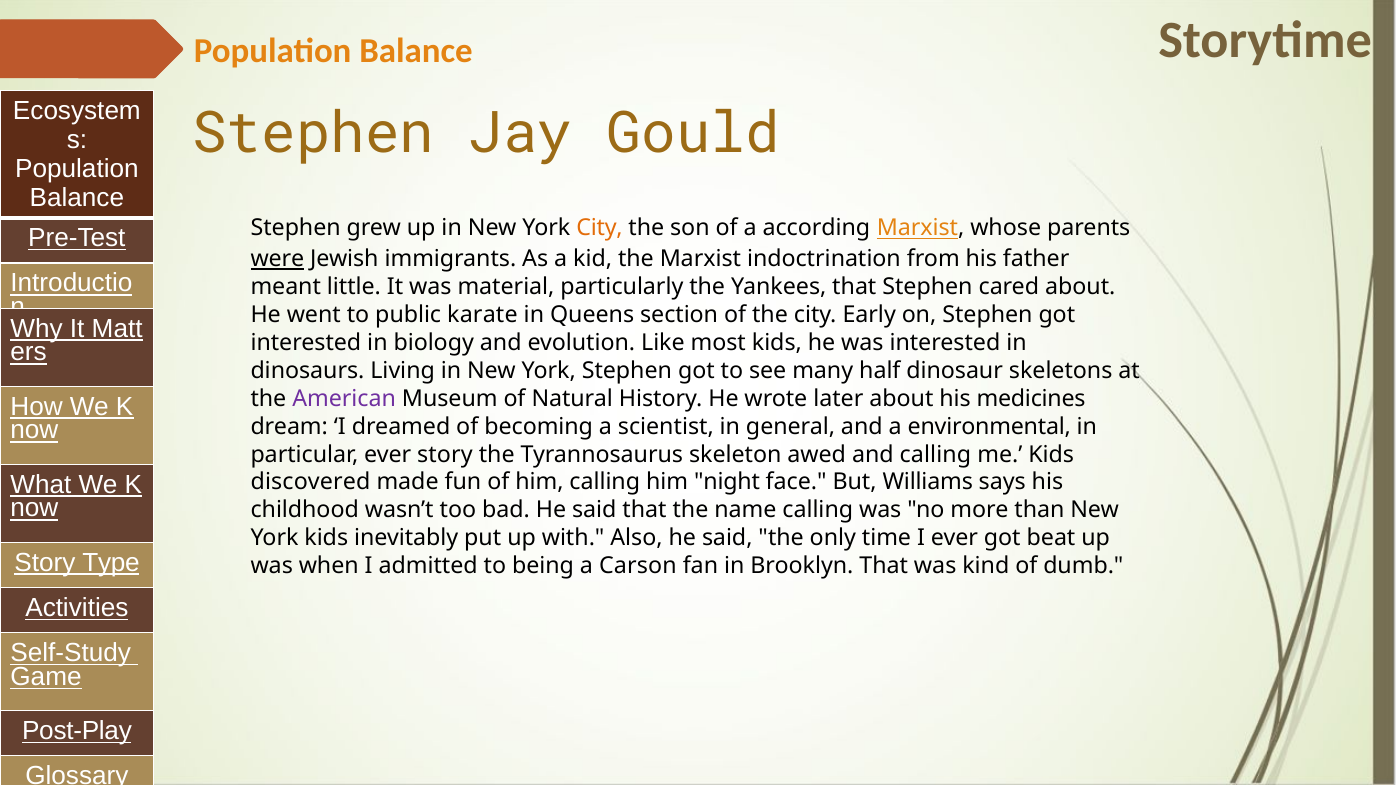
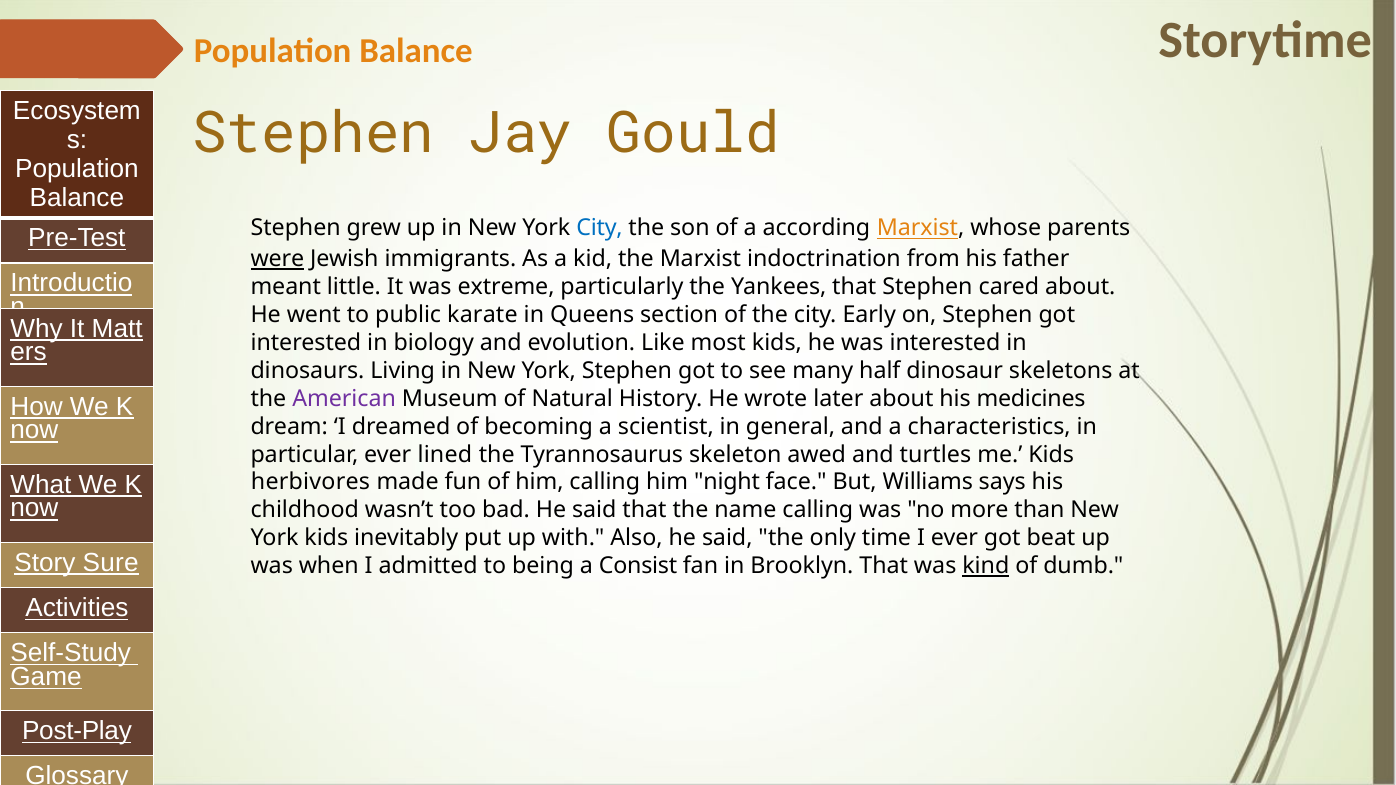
City at (599, 228) colour: orange -> blue
material: material -> extreme
environmental: environmental -> characteristics
ever story: story -> lined
and calling: calling -> turtles
discovered: discovered -> herbivores
Type: Type -> Sure
Carson: Carson -> Consist
kind underline: none -> present
